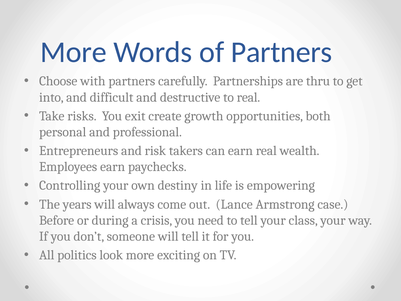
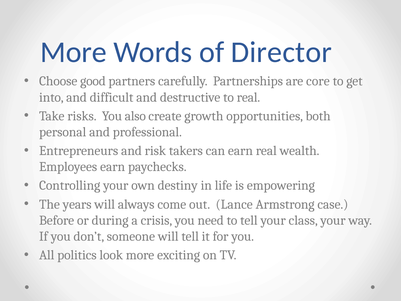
of Partners: Partners -> Director
with: with -> good
thru: thru -> core
exit: exit -> also
